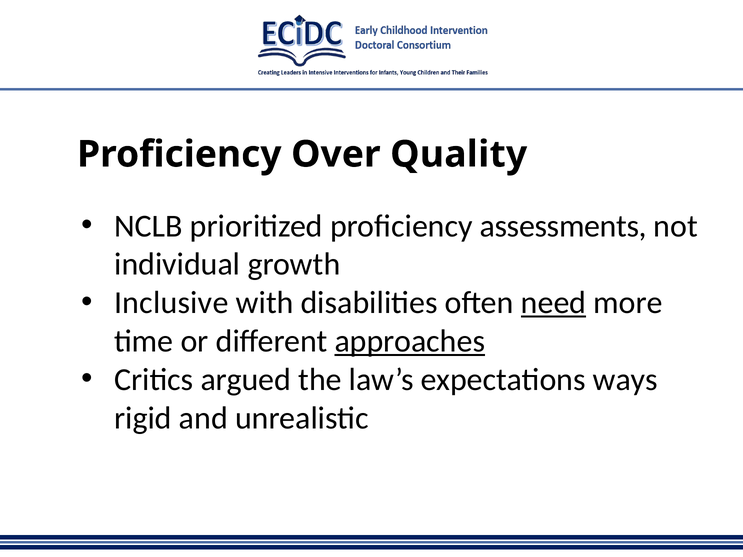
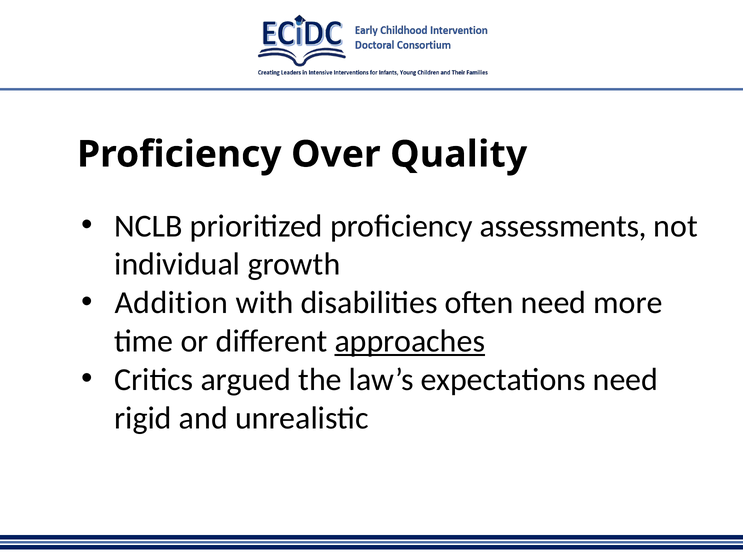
Inclusive: Inclusive -> Addition
need at (554, 303) underline: present -> none
expectations ways: ways -> need
